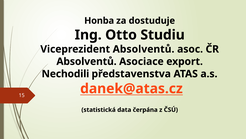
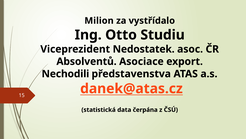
Honba: Honba -> Milion
dostuduje: dostuduje -> vystřídalo
Viceprezident Absolventů: Absolventů -> Nedostatek
